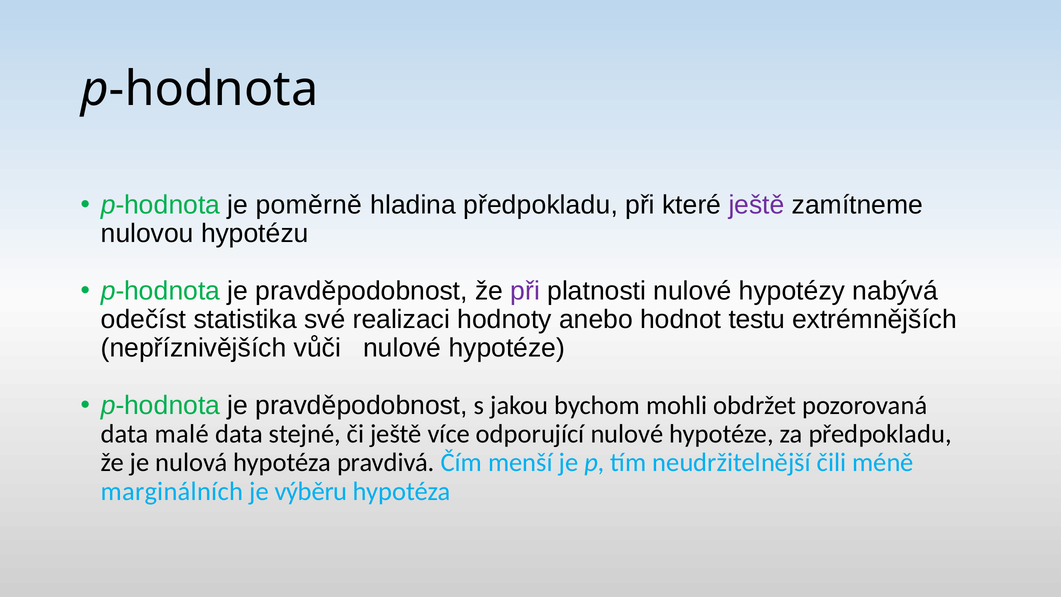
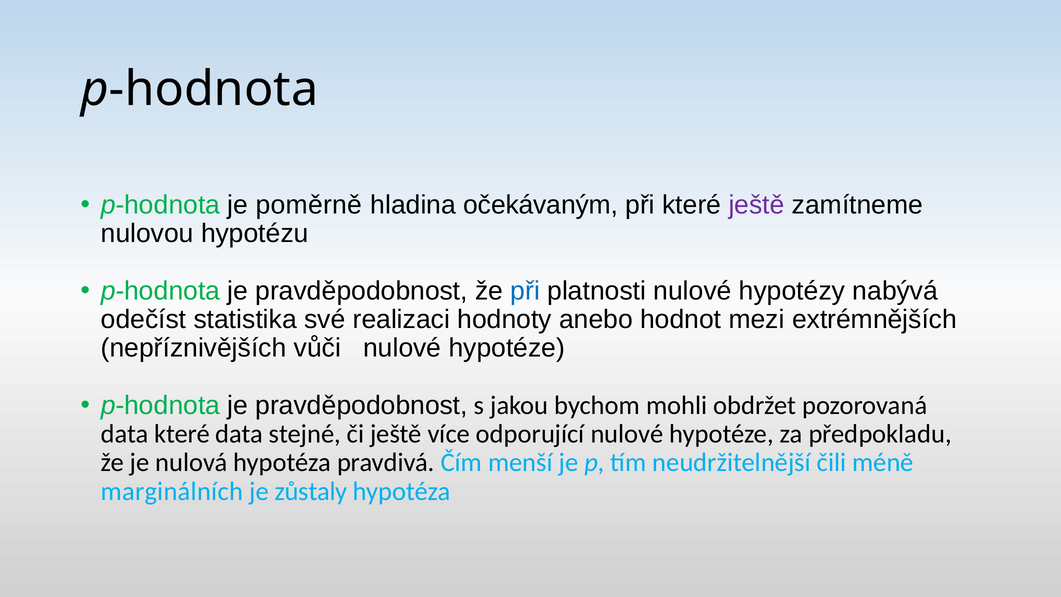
hladina předpokladu: předpokladu -> očekávaným
při at (525, 291) colour: purple -> blue
testu: testu -> mezi
data malé: malé -> které
výběru: výběru -> zůstaly
